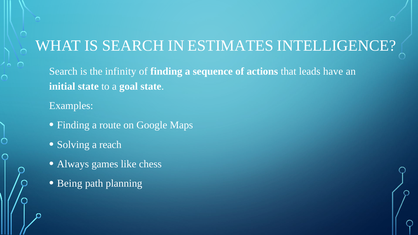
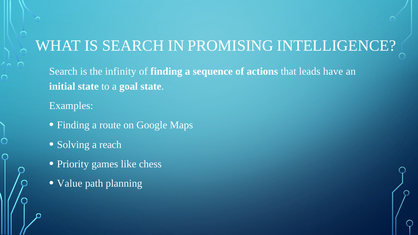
ESTIMATES: ESTIMATES -> PROMISING
Always: Always -> Priority
Being: Being -> Value
